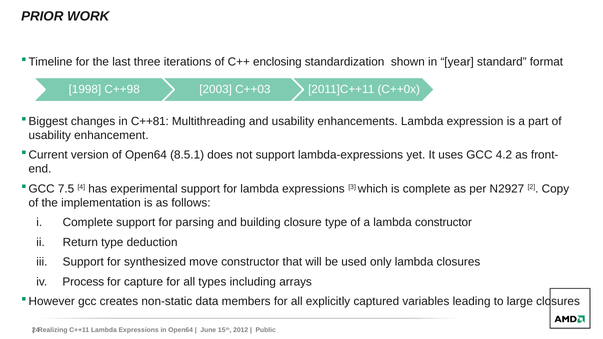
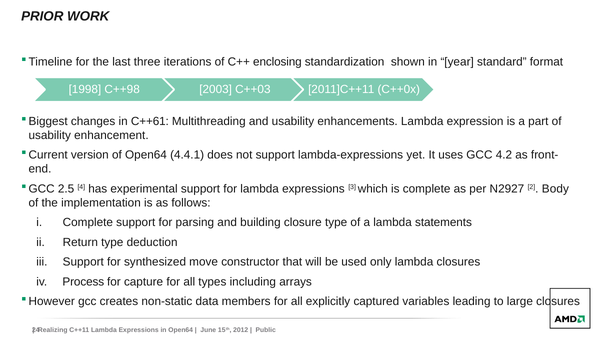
C++81: C++81 -> C++61
8.5.1: 8.5.1 -> 4.4.1
7.5: 7.5 -> 2.5
Copy: Copy -> Body
lambda constructor: constructor -> statements
